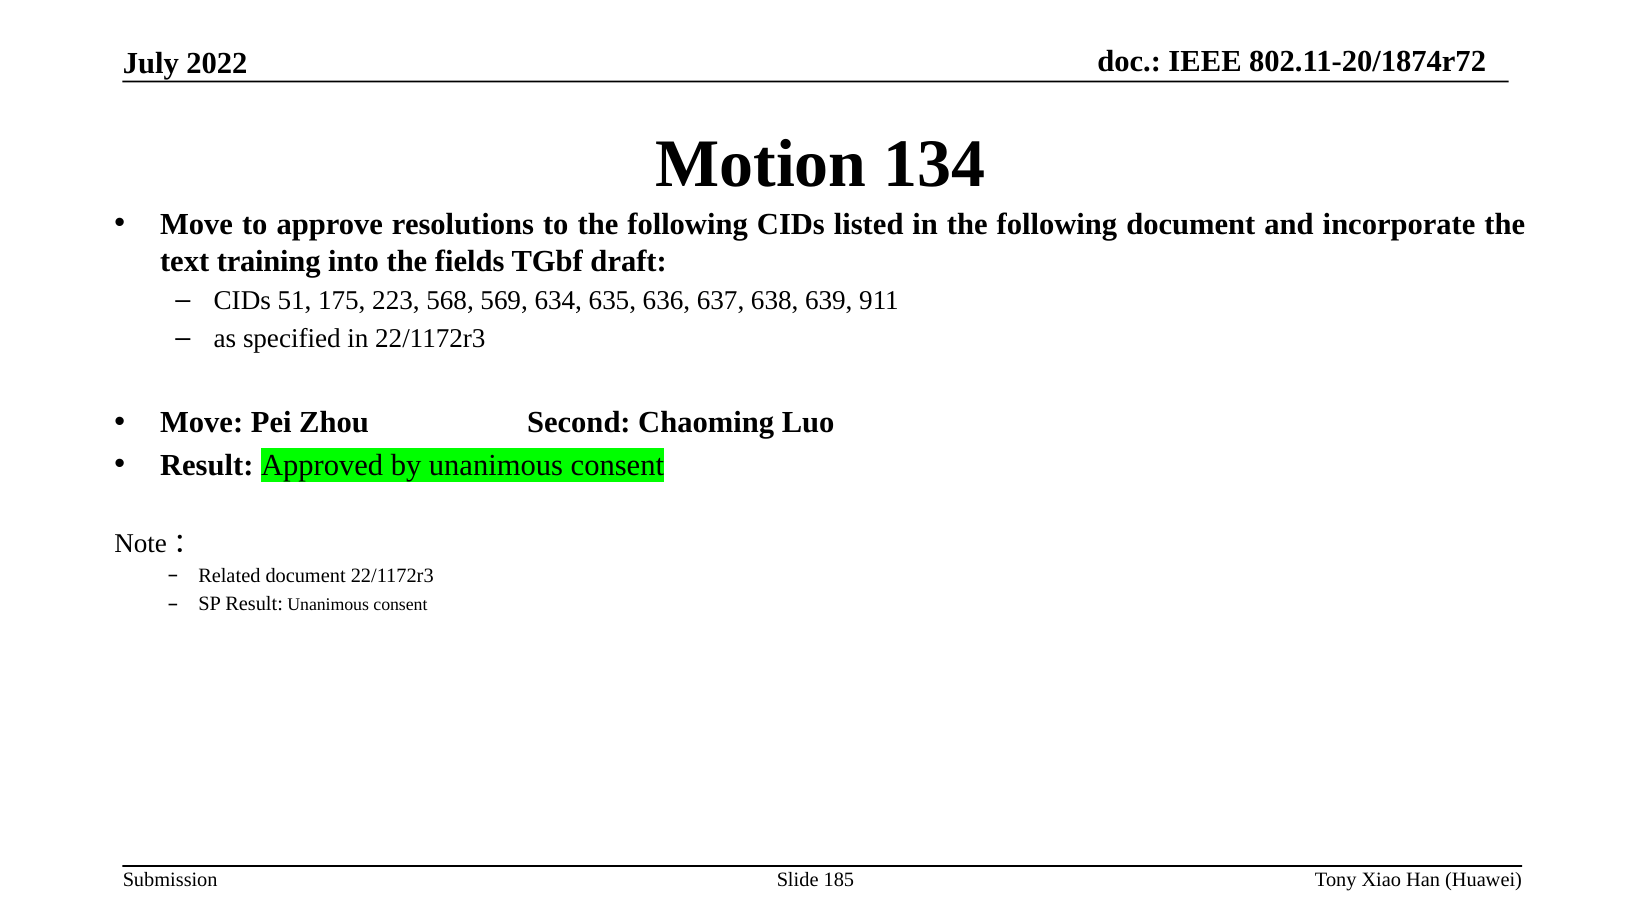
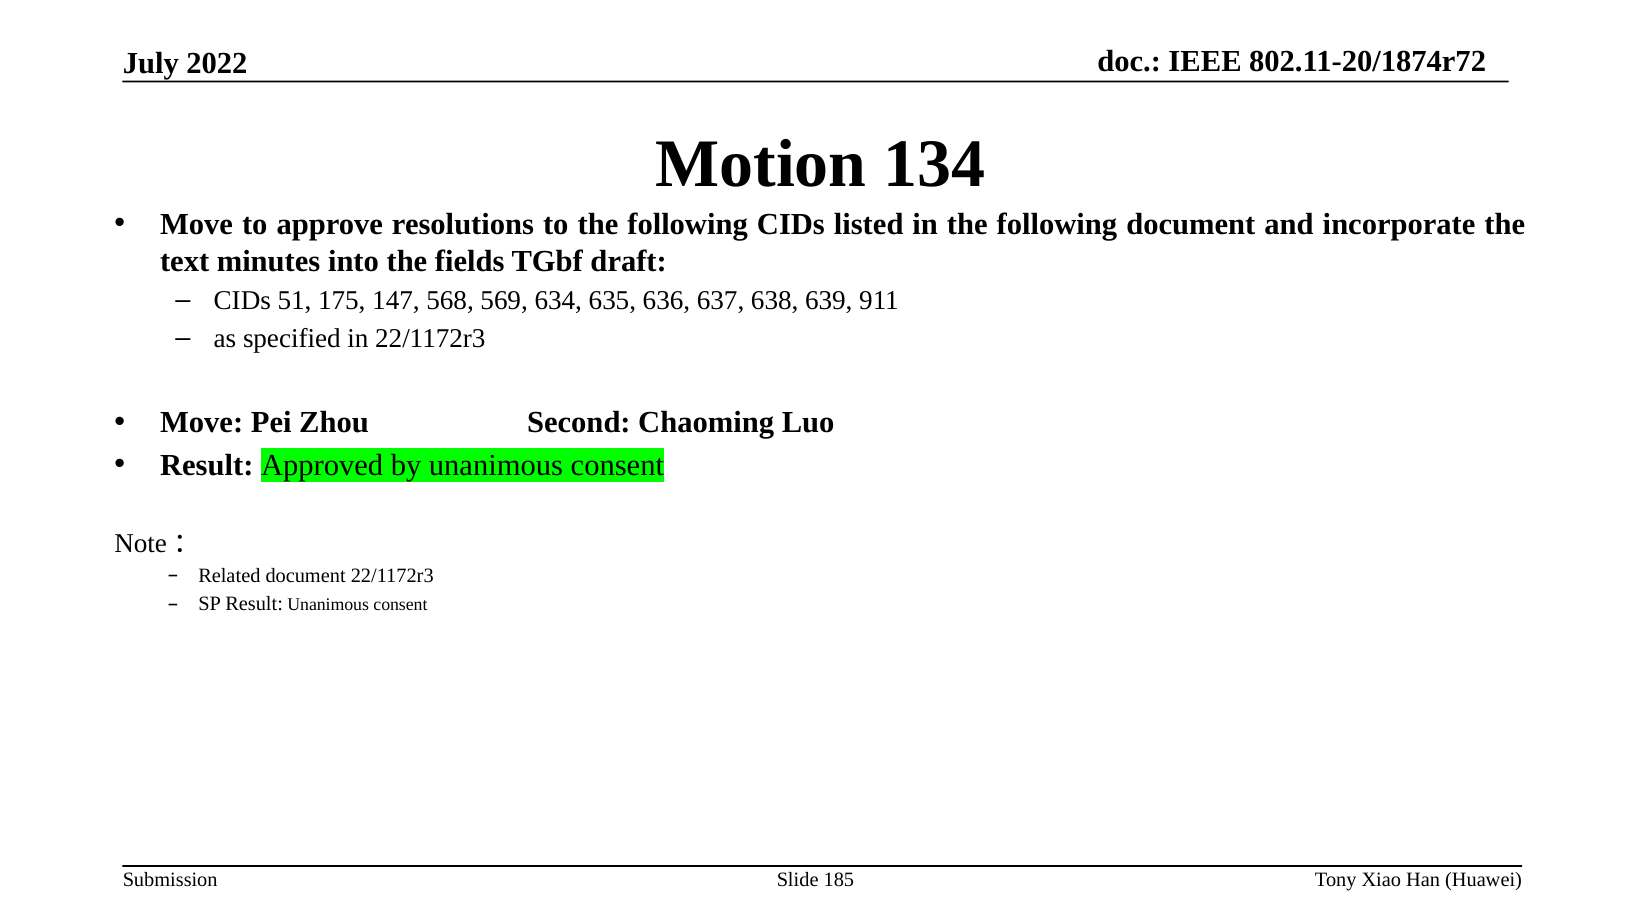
training: training -> minutes
223: 223 -> 147
